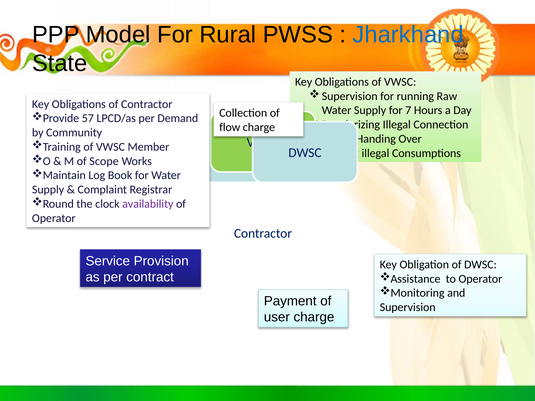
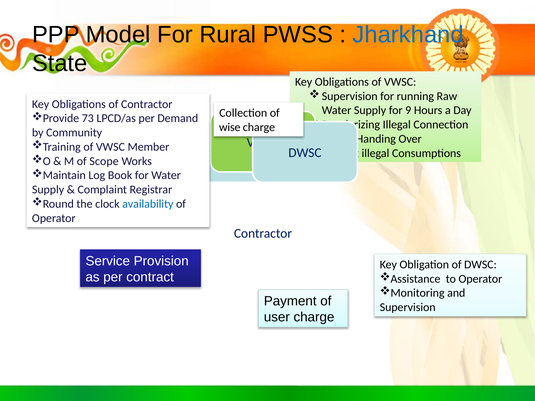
7: 7 -> 9
57: 57 -> 73
flow: flow -> wise
availability colour: purple -> blue
